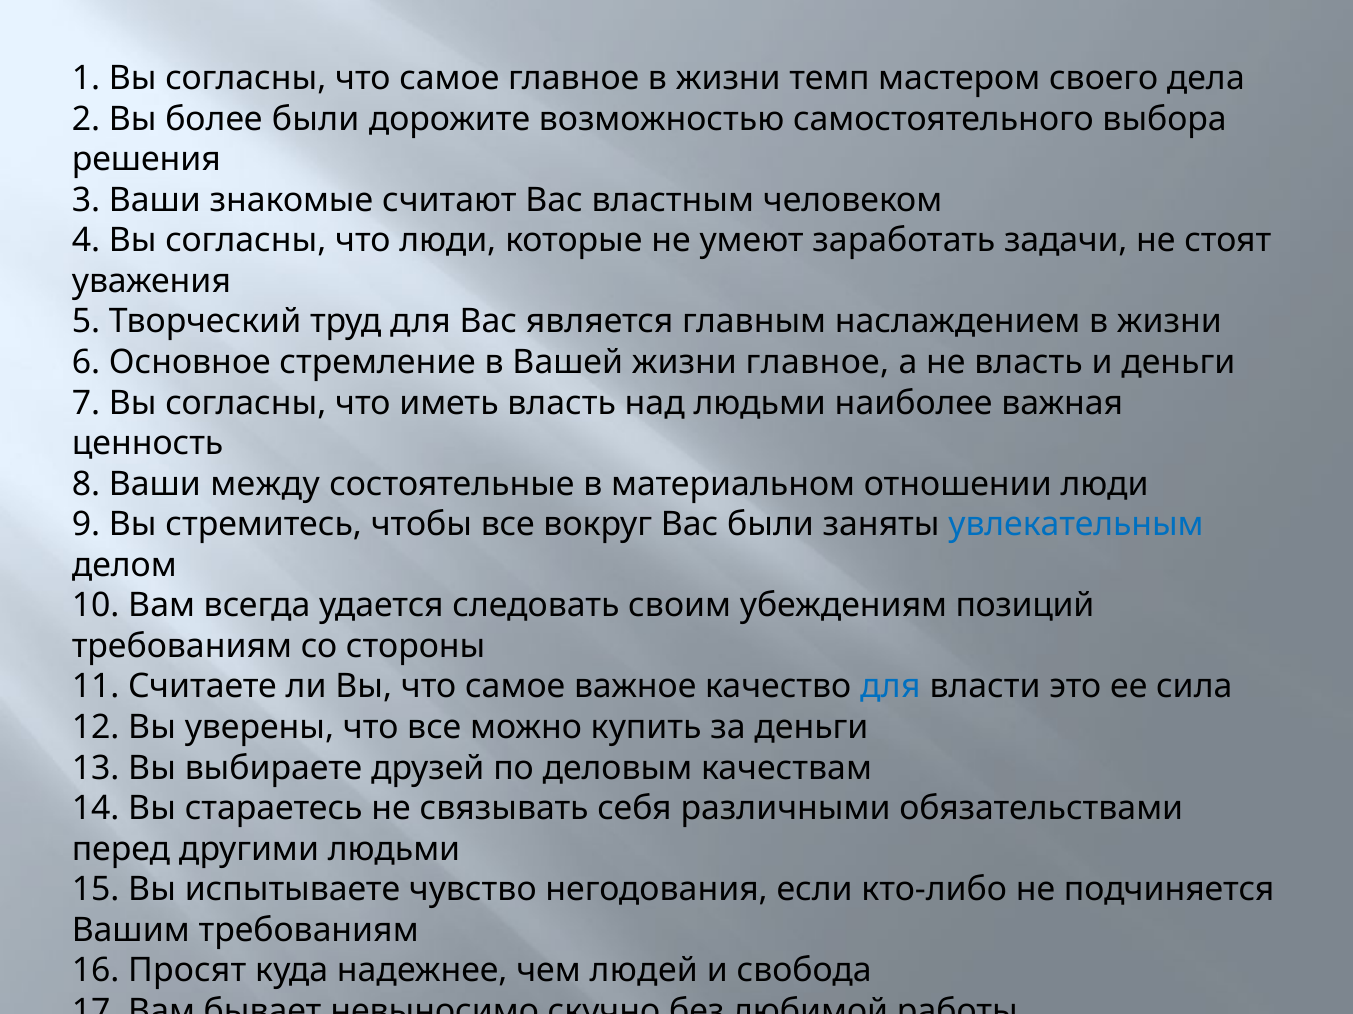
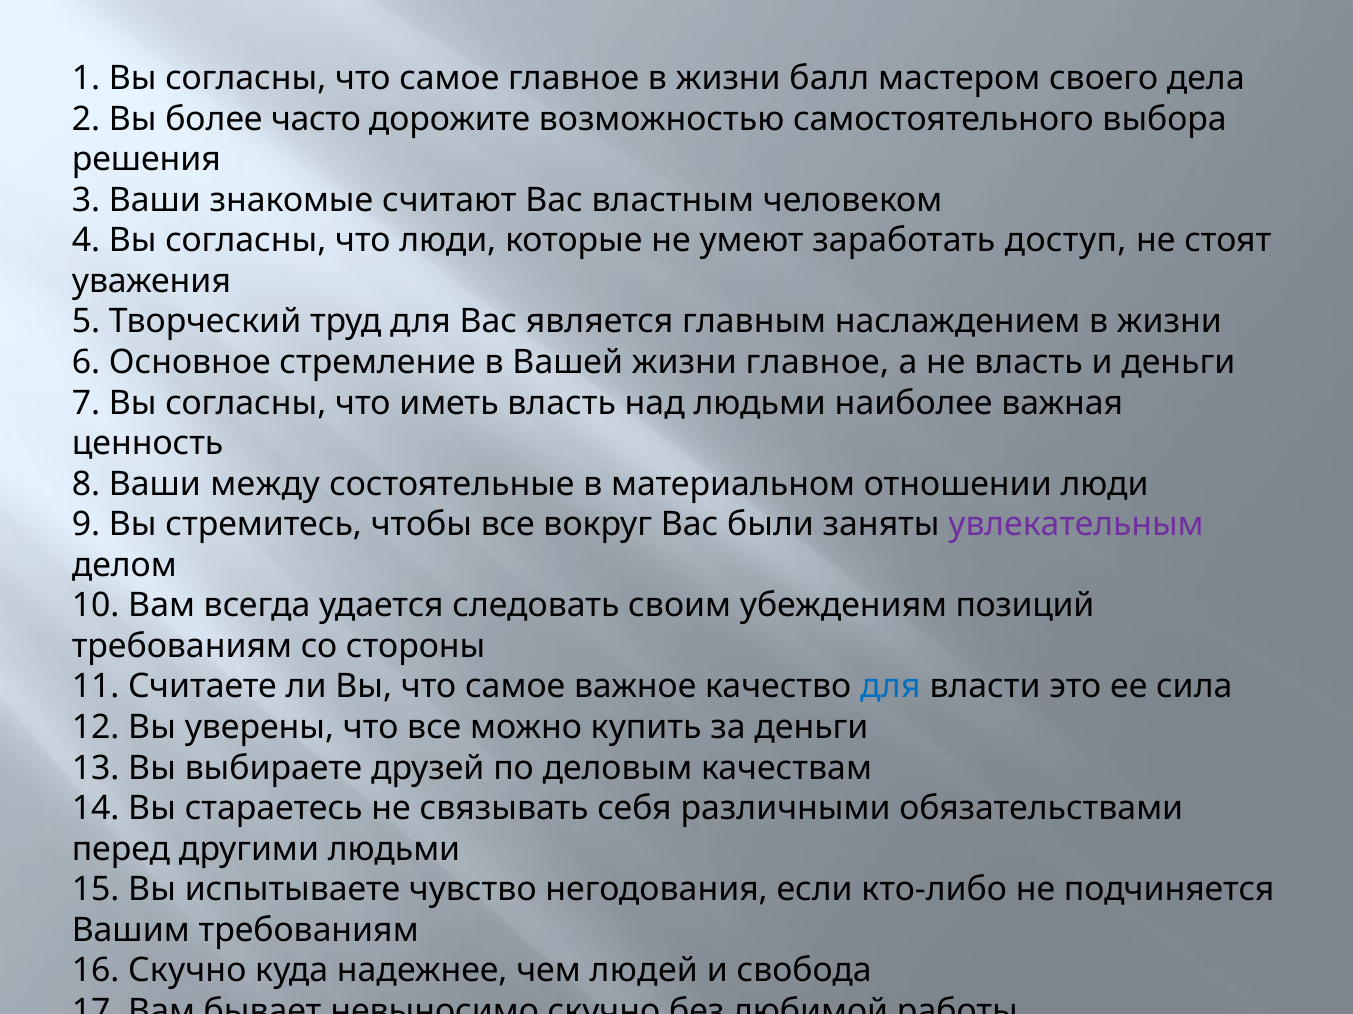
темп: темп -> балл
более были: были -> часто
задачи: задачи -> доступ
увлекательным colour: blue -> purple
16 Просят: Просят -> Скучно
